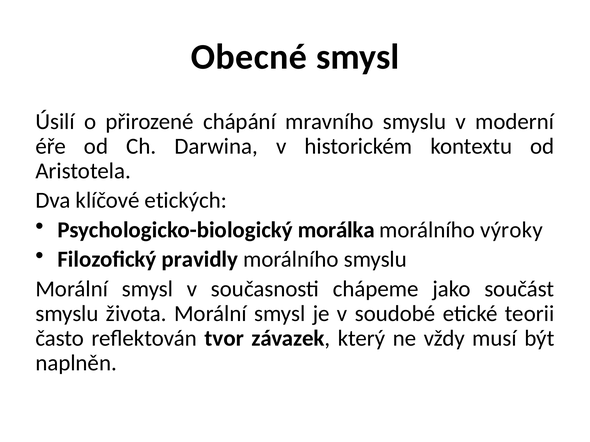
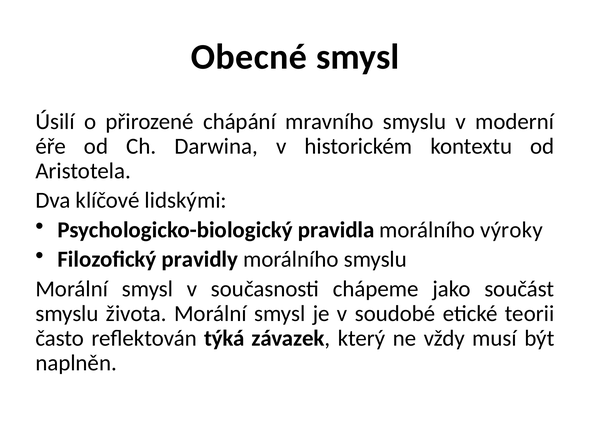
etických: etických -> lidskými
morálka: morálka -> pravidla
tvor: tvor -> týká
